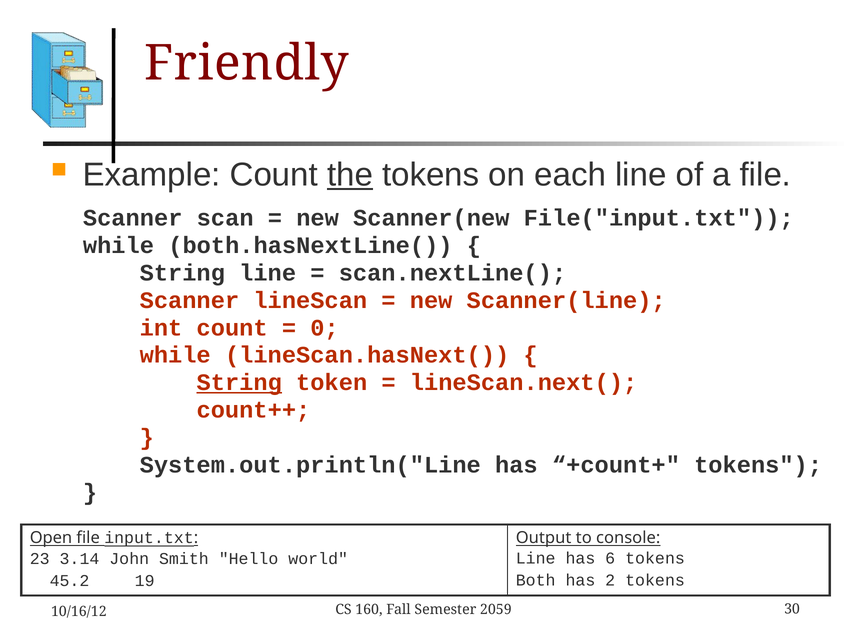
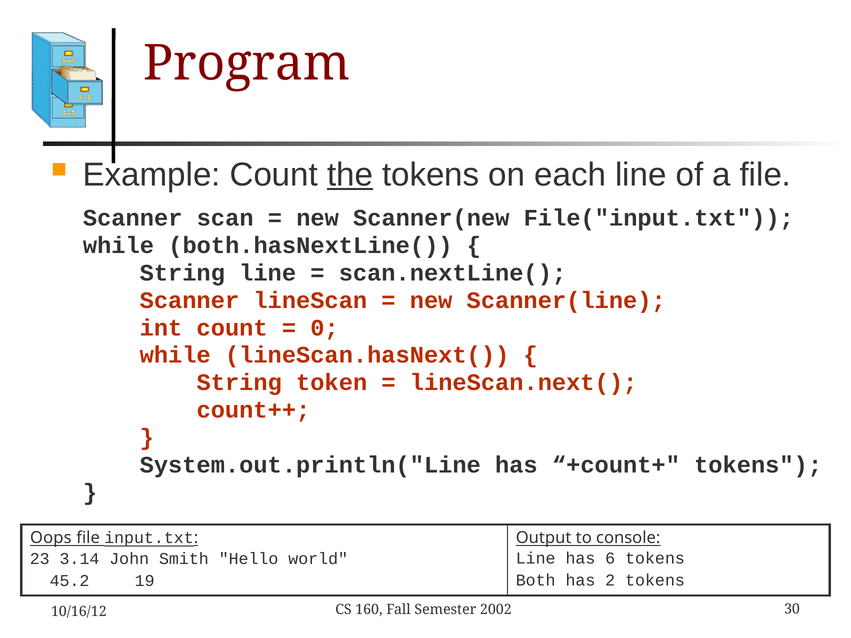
Friendly: Friendly -> Program
String at (239, 383) underline: present -> none
Open: Open -> Oops
2059: 2059 -> 2002
